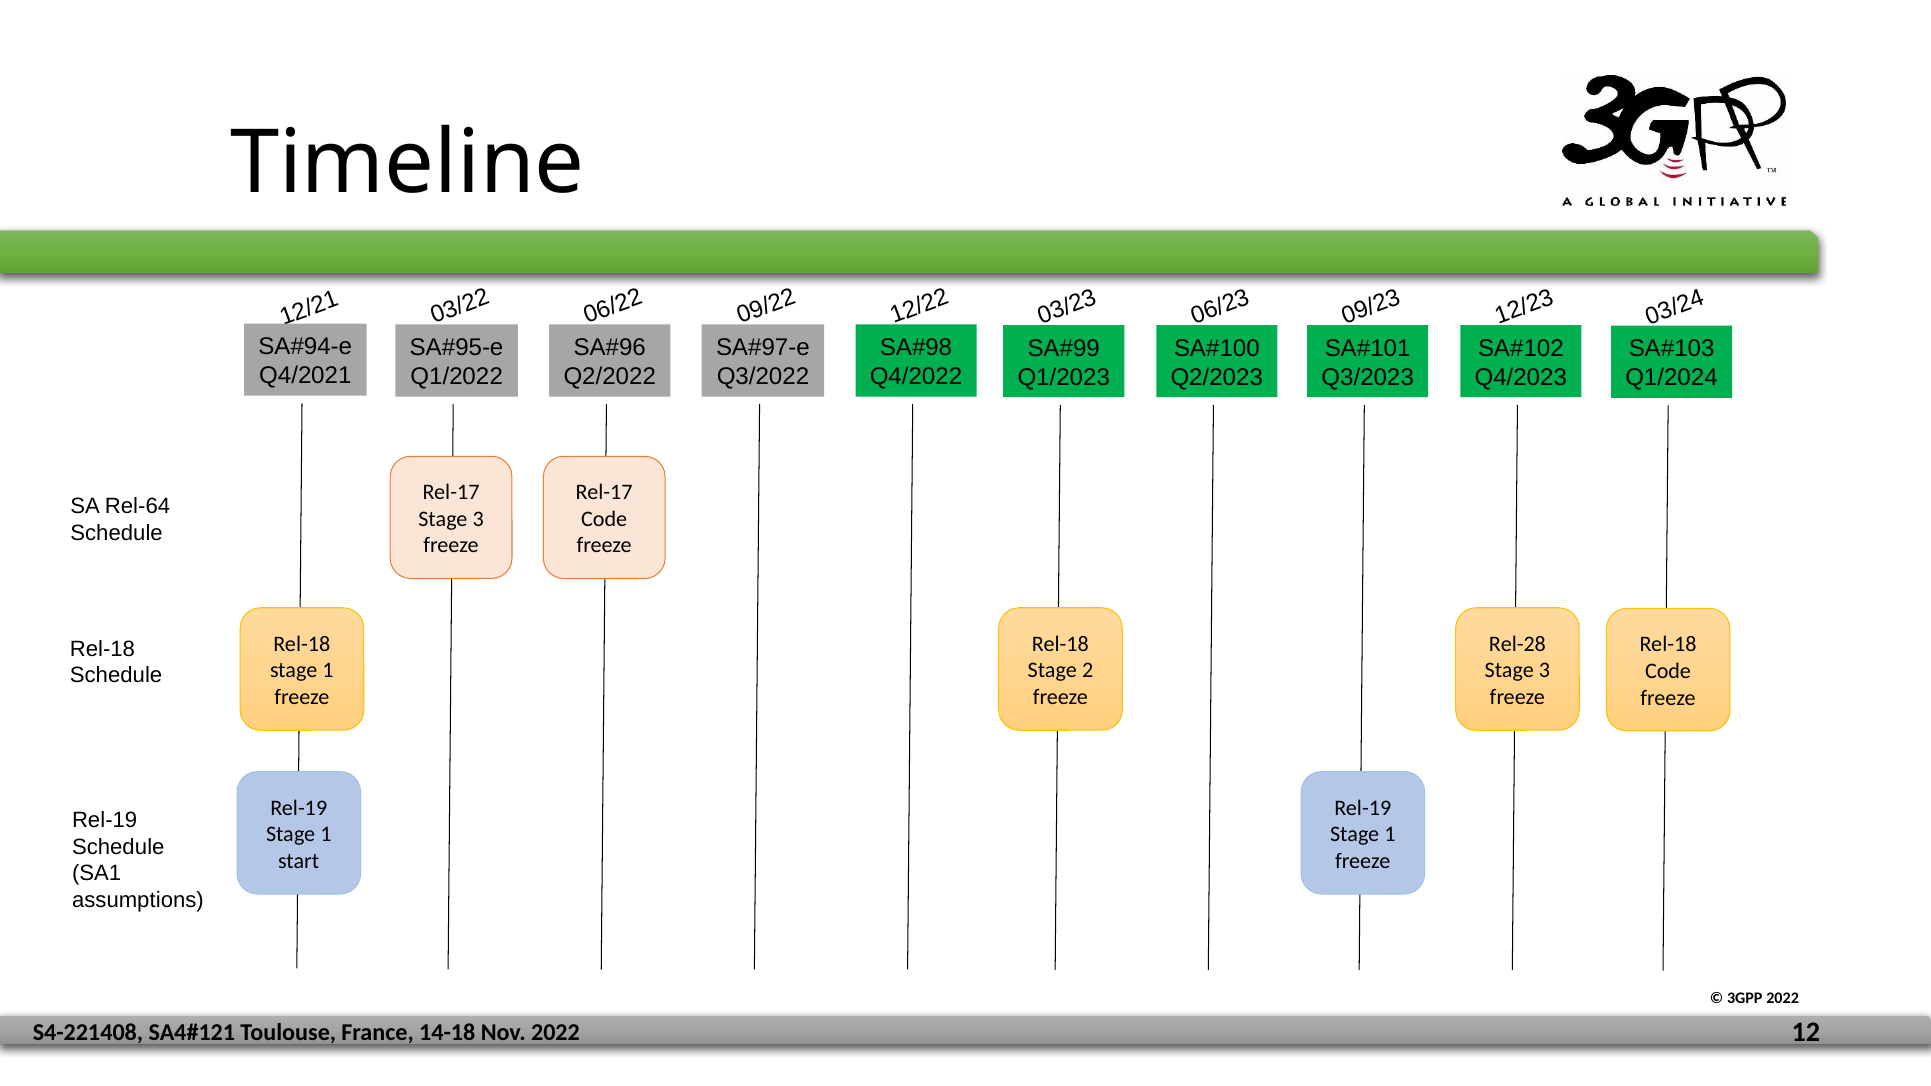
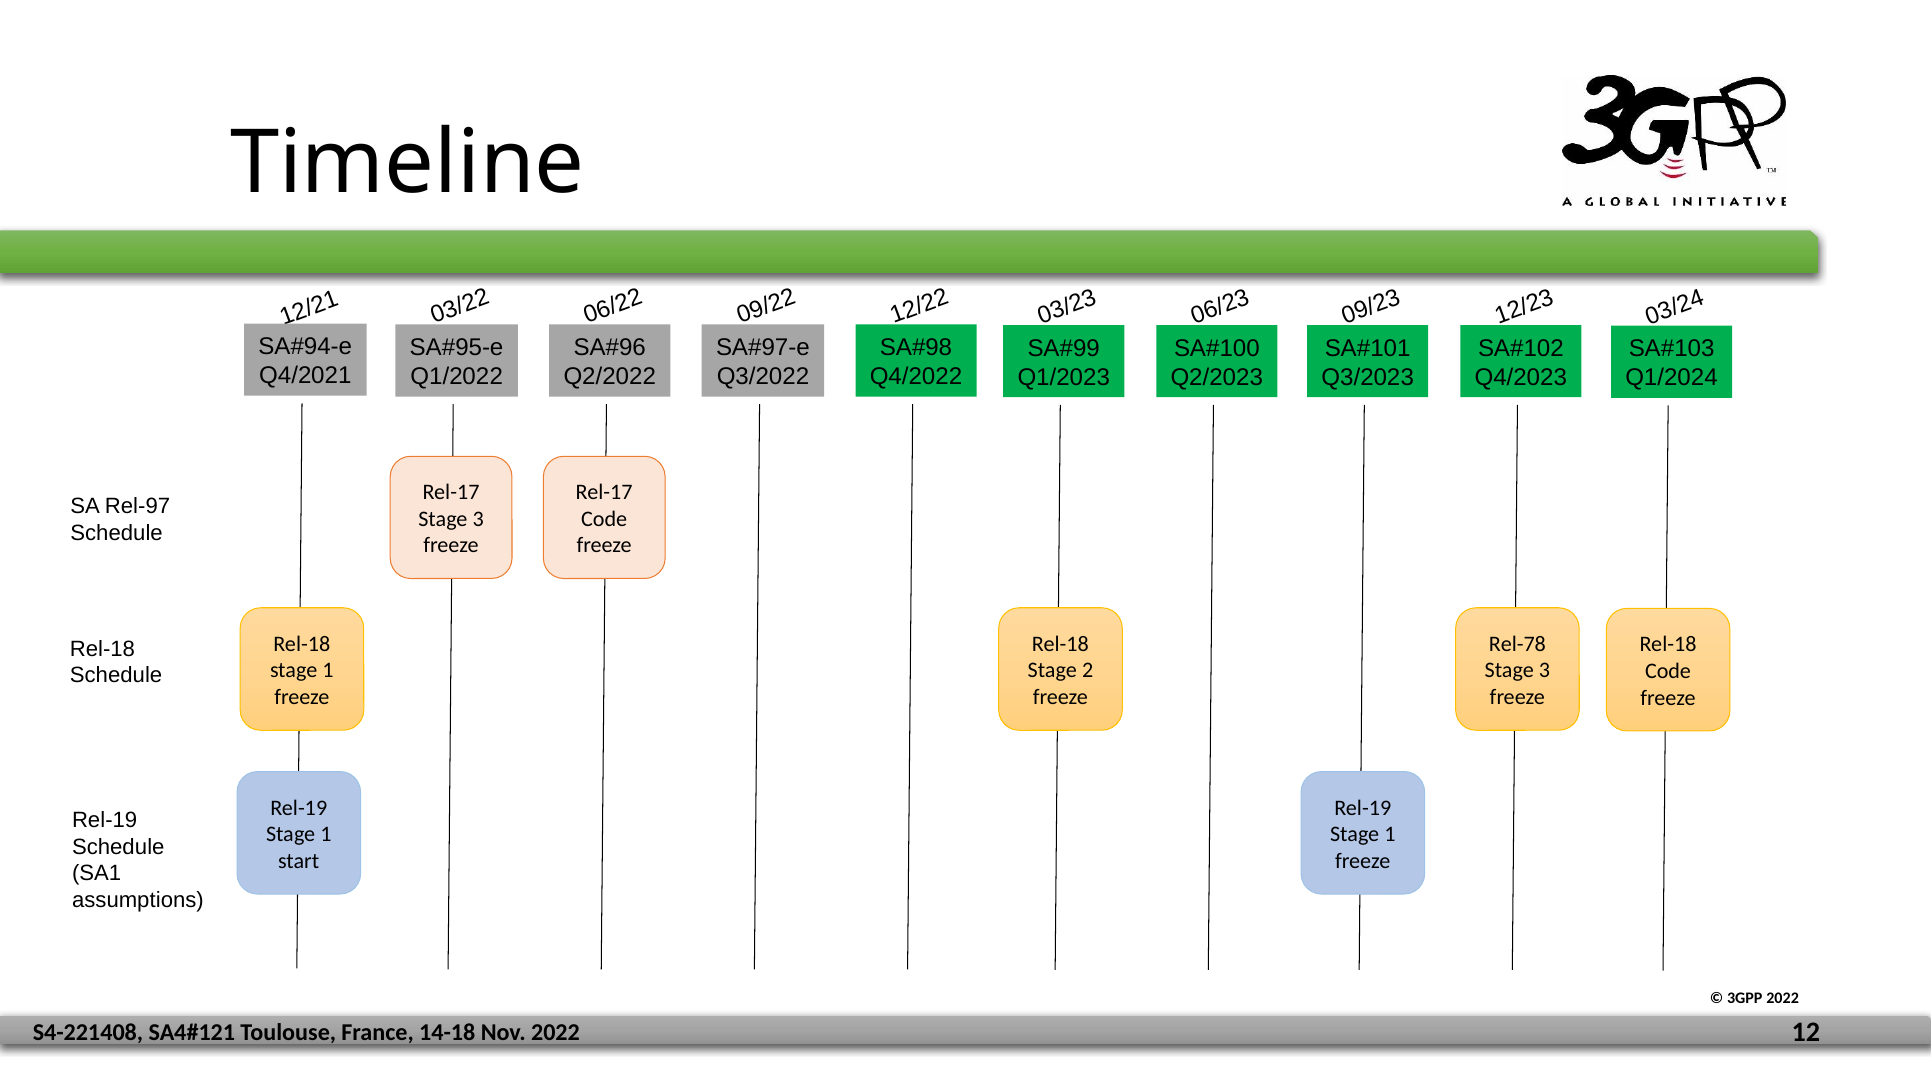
Rel-64: Rel-64 -> Rel-97
Rel-28: Rel-28 -> Rel-78
